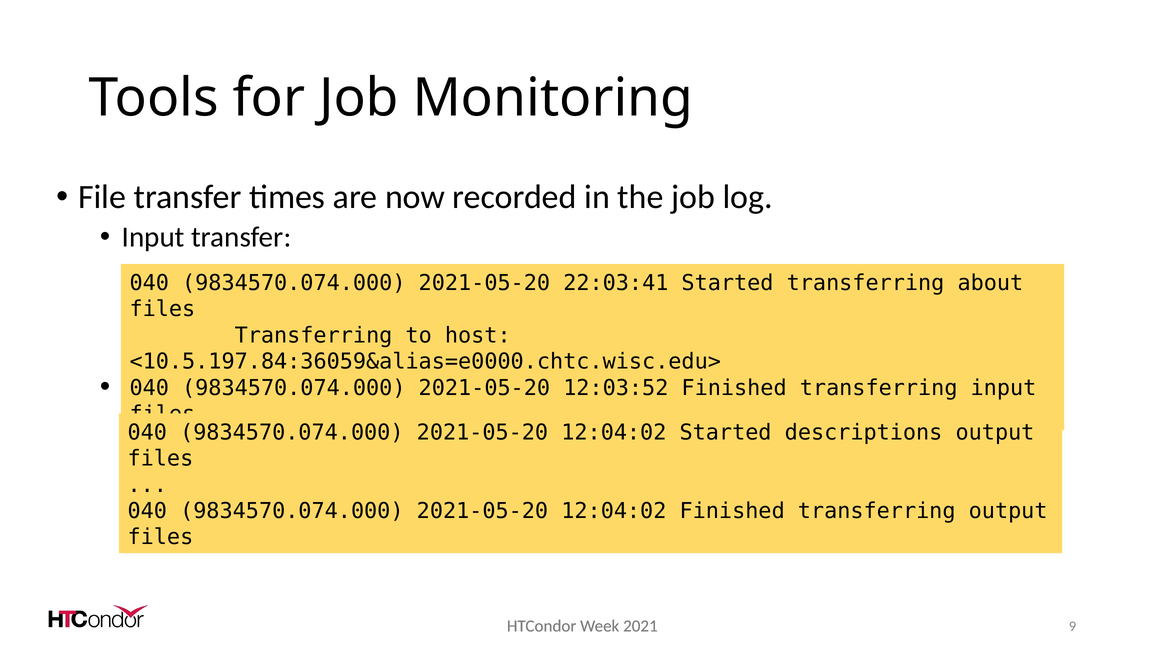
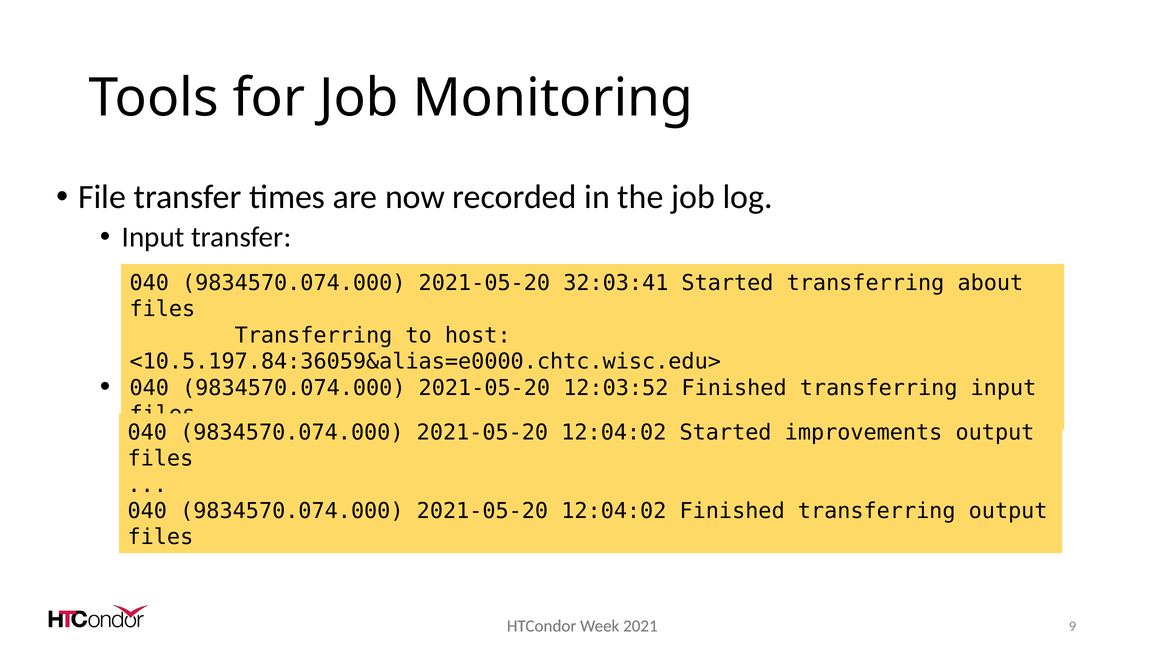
22:03:41: 22:03:41 -> 32:03:41
descriptions: descriptions -> improvements
